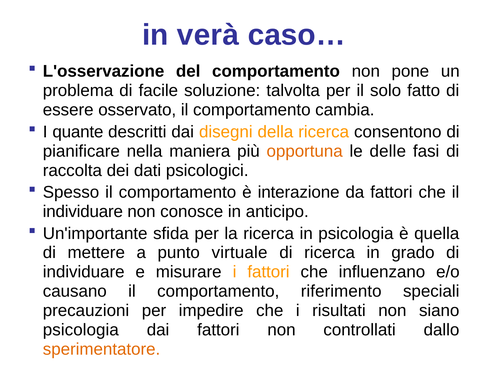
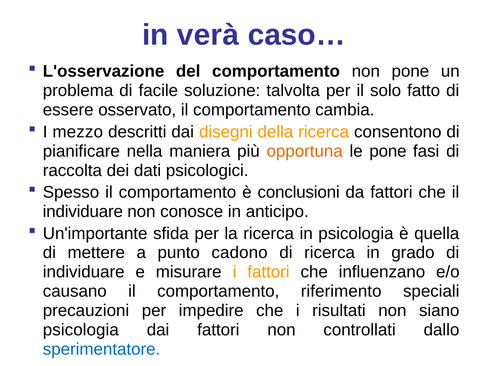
quante: quante -> mezzo
le delle: delle -> pone
interazione: interazione -> conclusioni
virtuale: virtuale -> cadono
sperimentatore colour: orange -> blue
